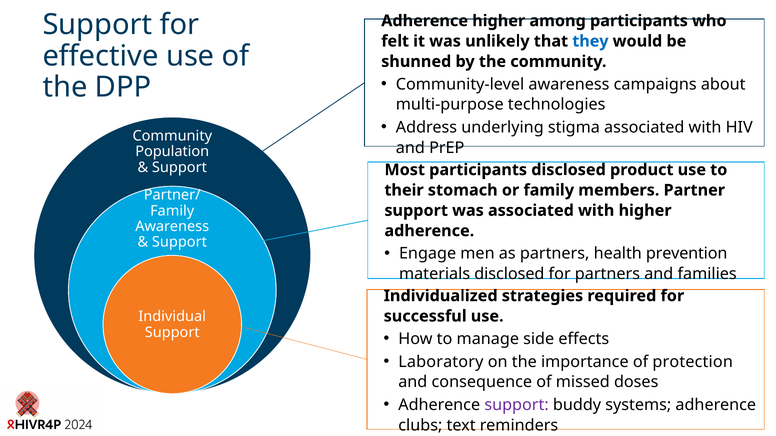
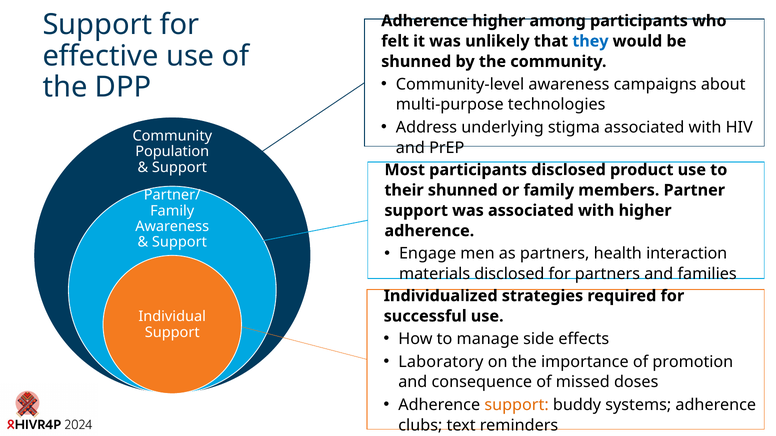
their stomach: stomach -> shunned
prevention: prevention -> interaction
protection: protection -> promotion
support at (517, 405) colour: purple -> orange
